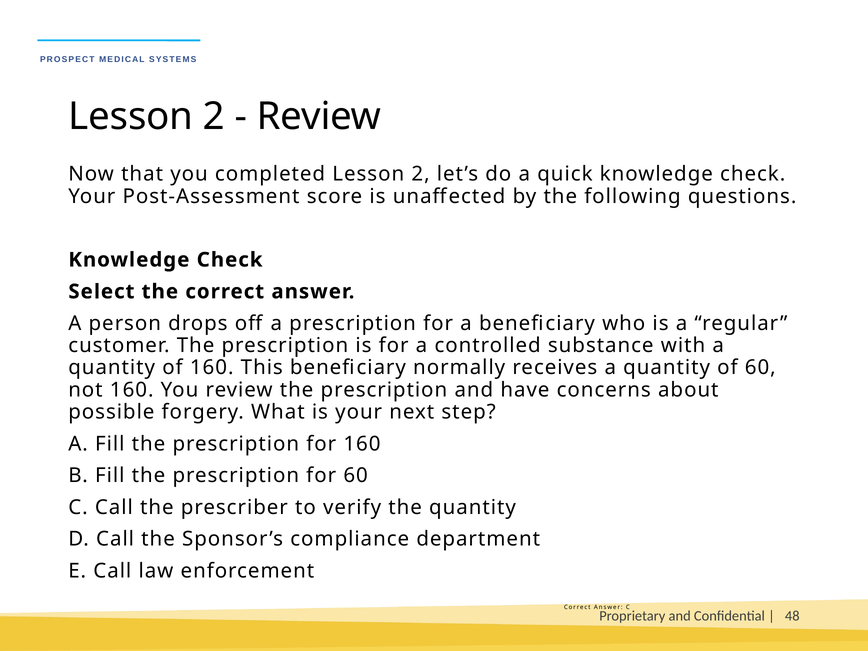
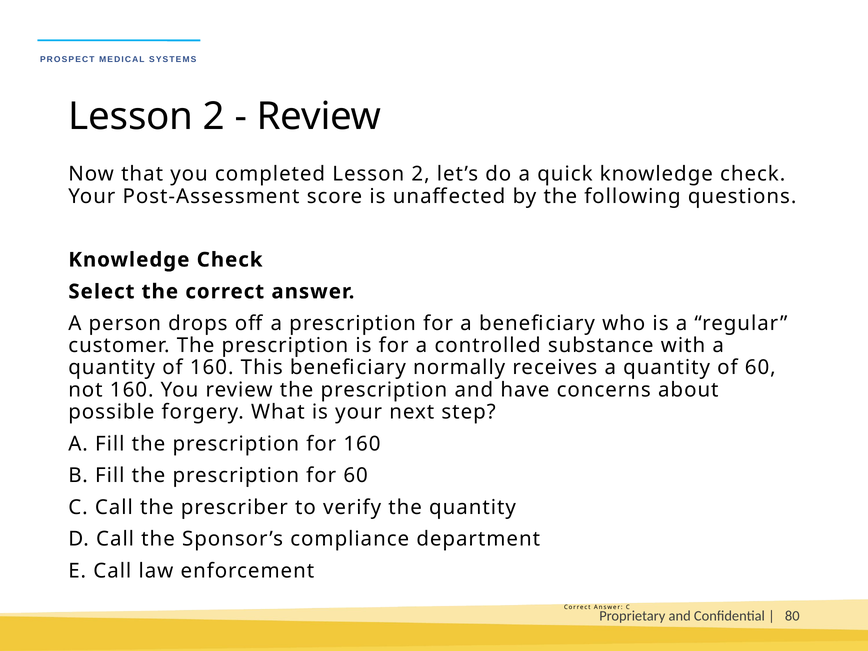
48: 48 -> 80
